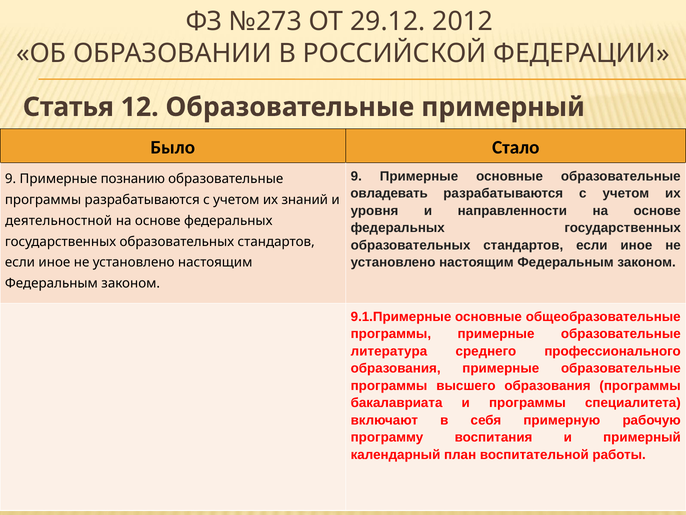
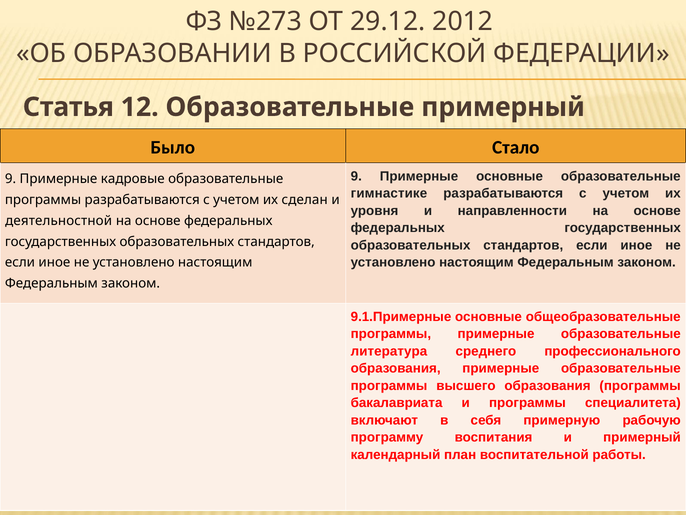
познанию: познанию -> кадровые
овладевать: овладевать -> гимнастике
знаний: знаний -> сделан
